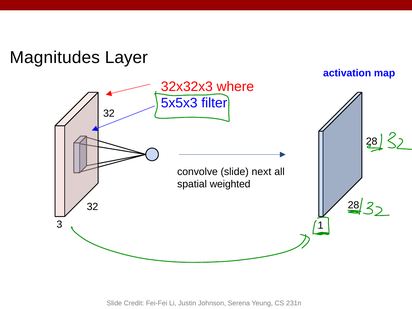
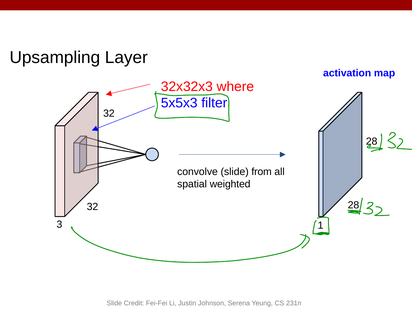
Magnitudes: Magnitudes -> Upsampling
next: next -> from
